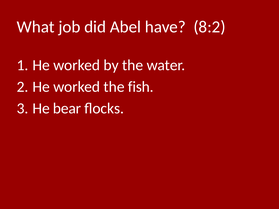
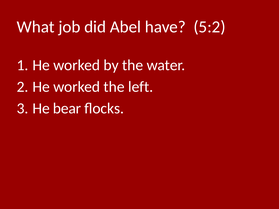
8:2: 8:2 -> 5:2
fish: fish -> left
